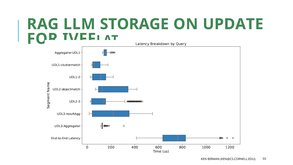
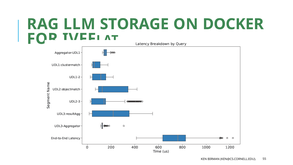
UPDATE: UPDATE -> DOCKER
